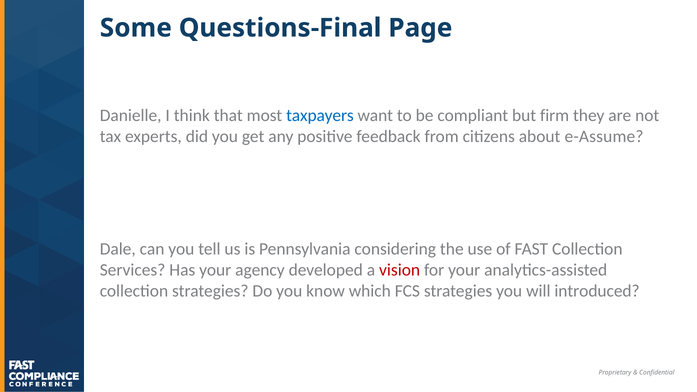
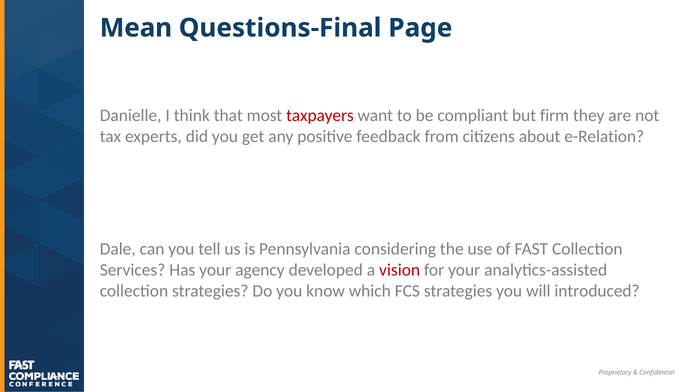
Some: Some -> Mean
taxpayers colour: blue -> red
e-Assume: e-Assume -> e-Relation
